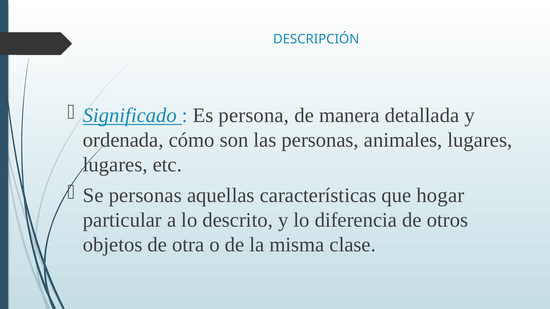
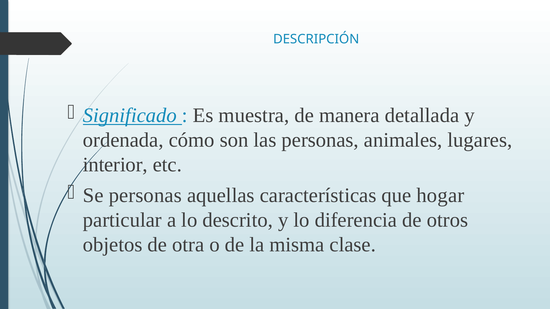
persona: persona -> muestra
lugares at (115, 165): lugares -> interior
